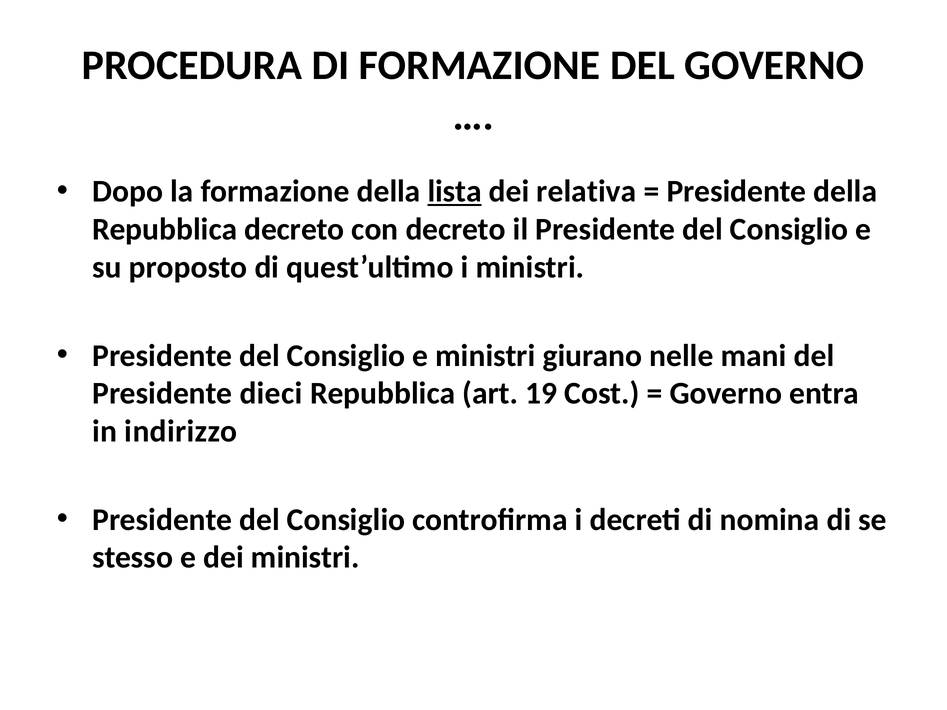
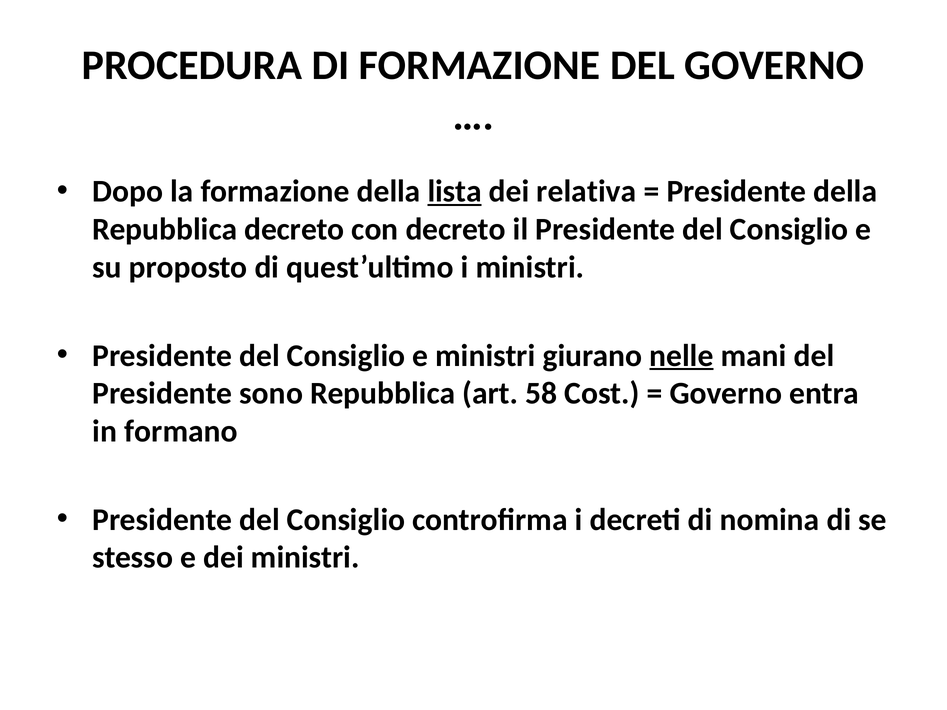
nelle underline: none -> present
dieci: dieci -> sono
19: 19 -> 58
indirizzo: indirizzo -> formano
